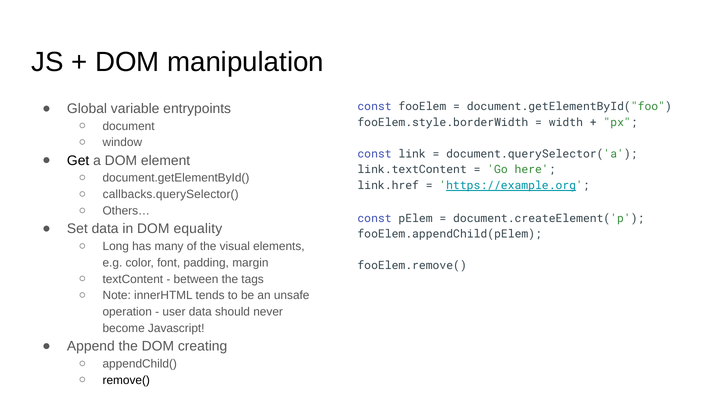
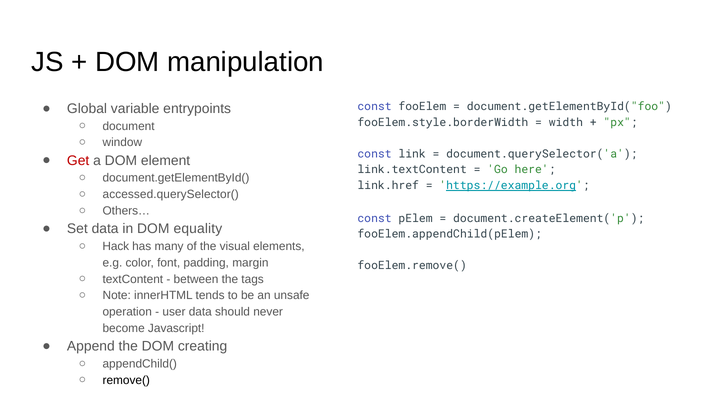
Get colour: black -> red
callbacks.querySelector(: callbacks.querySelector( -> accessed.querySelector(
Long: Long -> Hack
